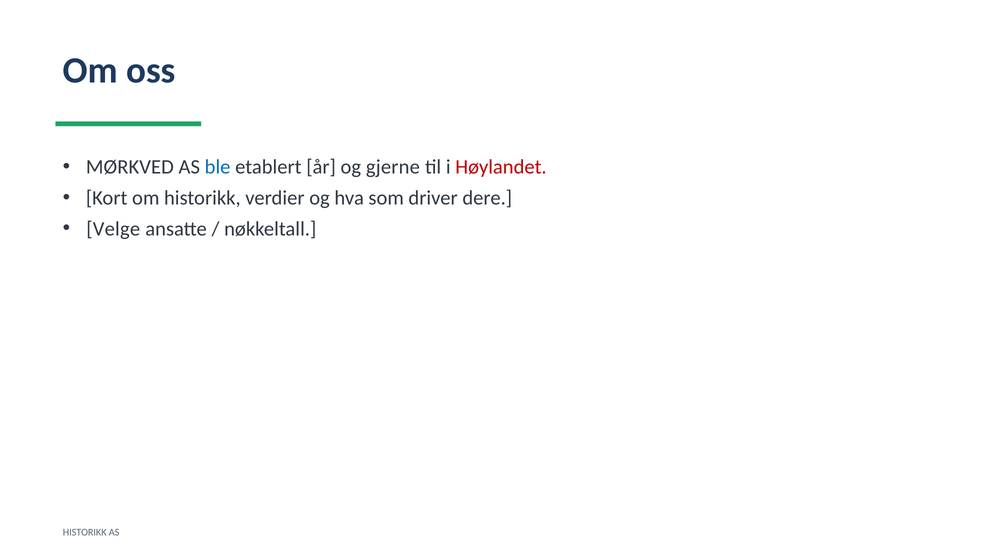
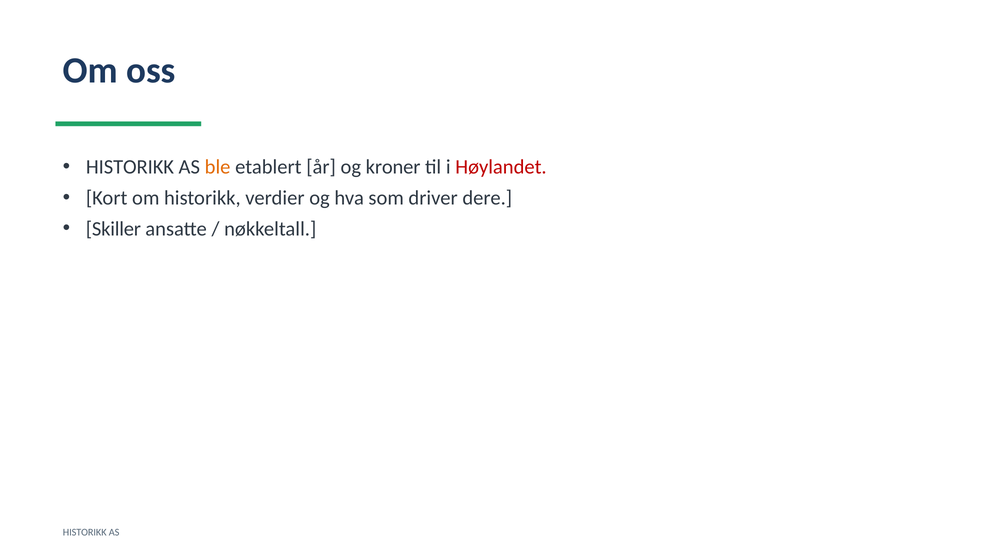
MØRKVED at (130, 167): MØRKVED -> HISTORIKK
ble colour: blue -> orange
gjerne: gjerne -> kroner
Velge: Velge -> Skiller
